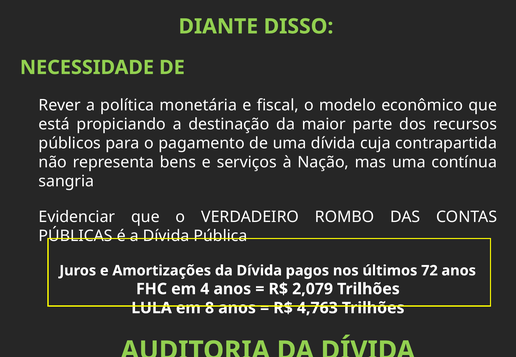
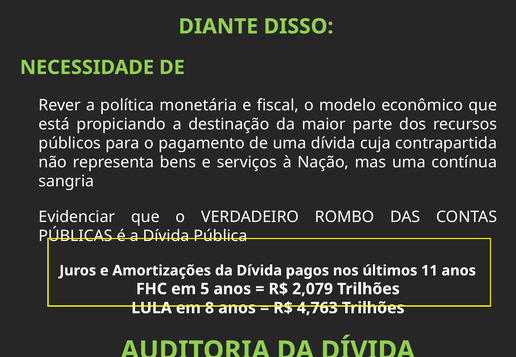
72: 72 -> 11
4: 4 -> 5
